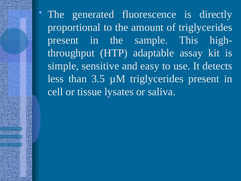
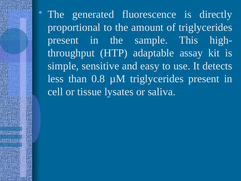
3.5: 3.5 -> 0.8
